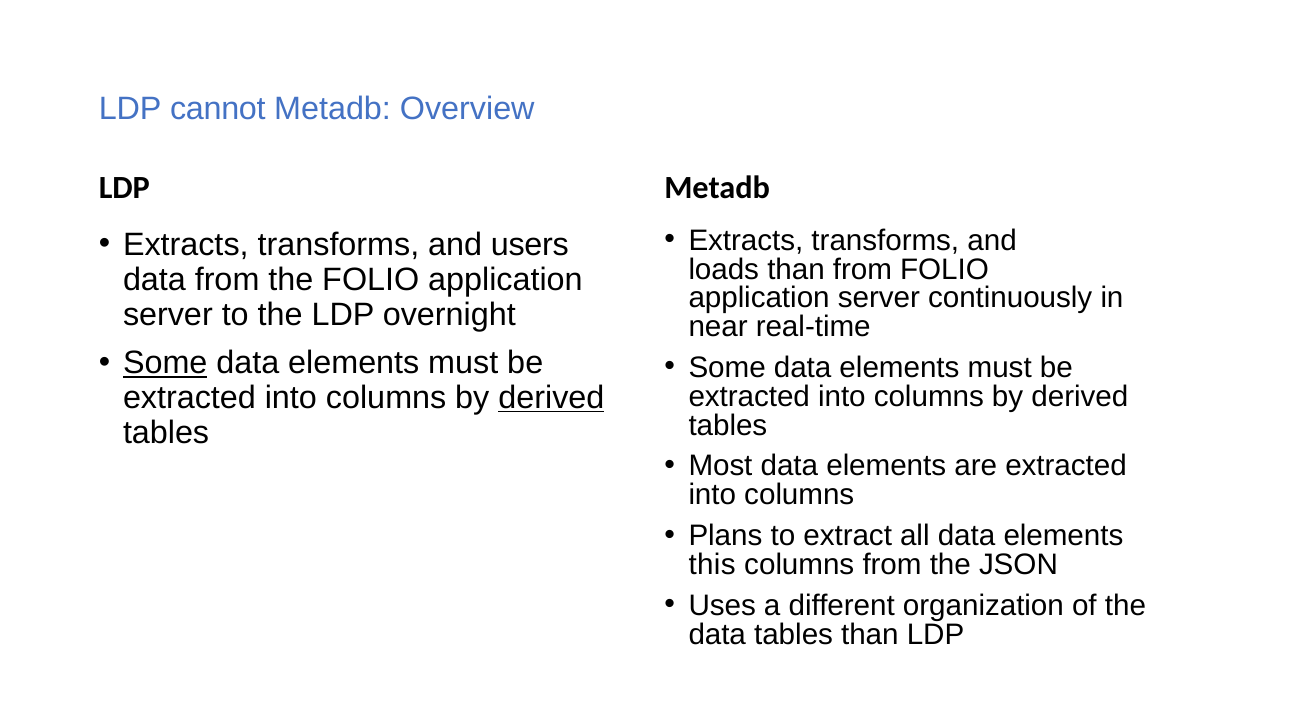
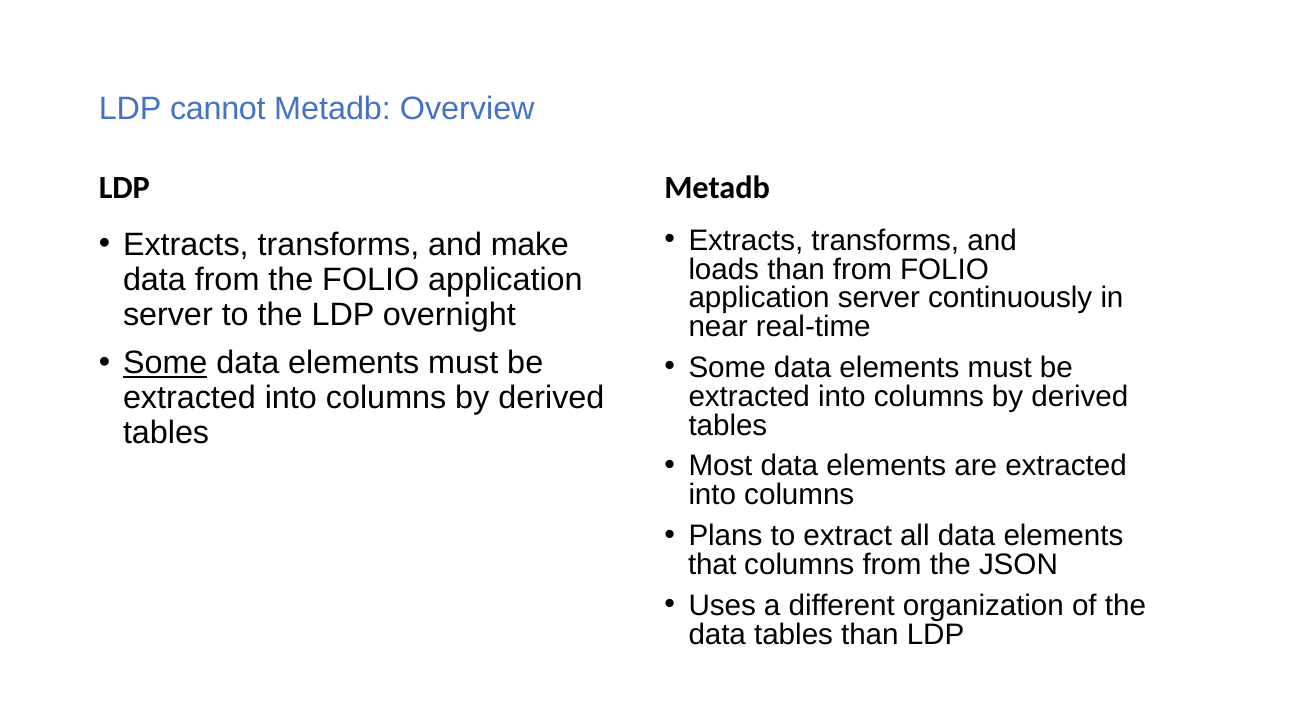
users: users -> make
derived at (551, 398) underline: present -> none
this: this -> that
